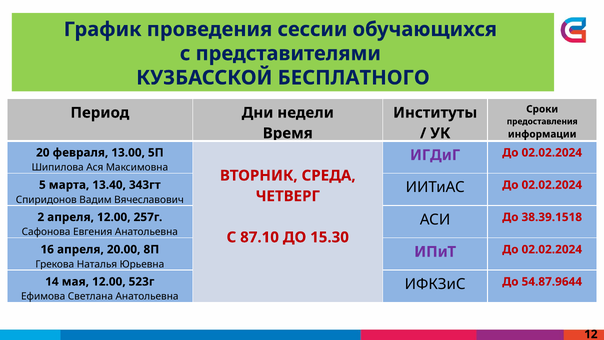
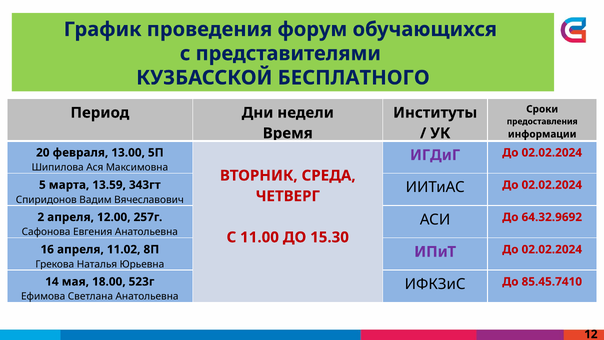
сессии: сессии -> форум
13.40: 13.40 -> 13.59
38.39.1518: 38.39.1518 -> 64.32.9692
87.10: 87.10 -> 11.00
20.00: 20.00 -> 11.02
мая 12.00: 12.00 -> 18.00
54.87.9644: 54.87.9644 -> 85.45.7410
